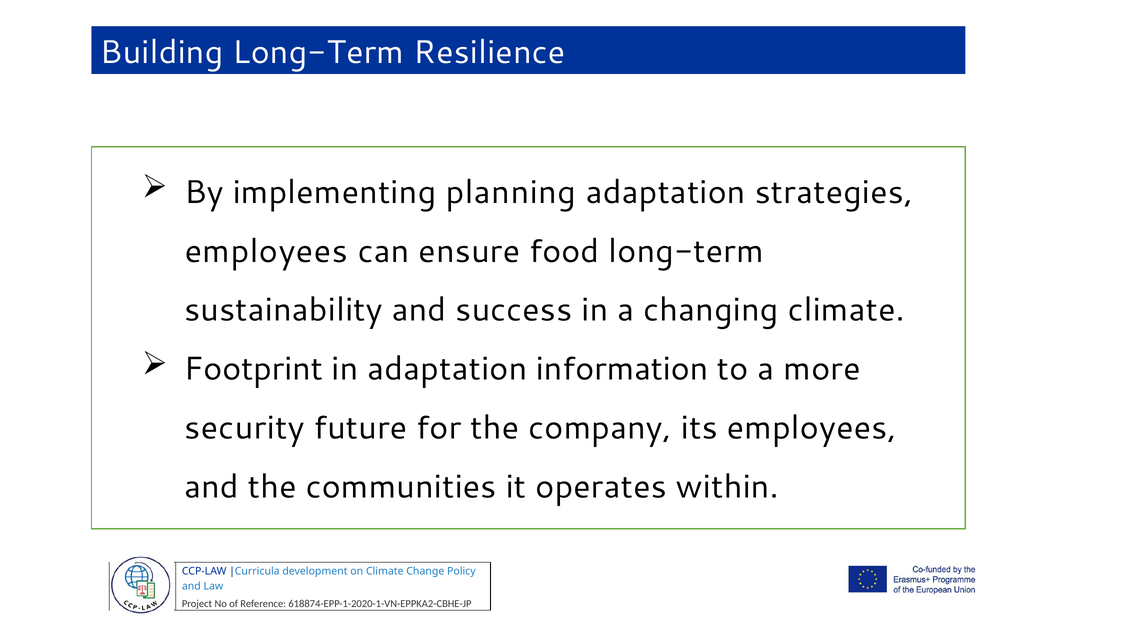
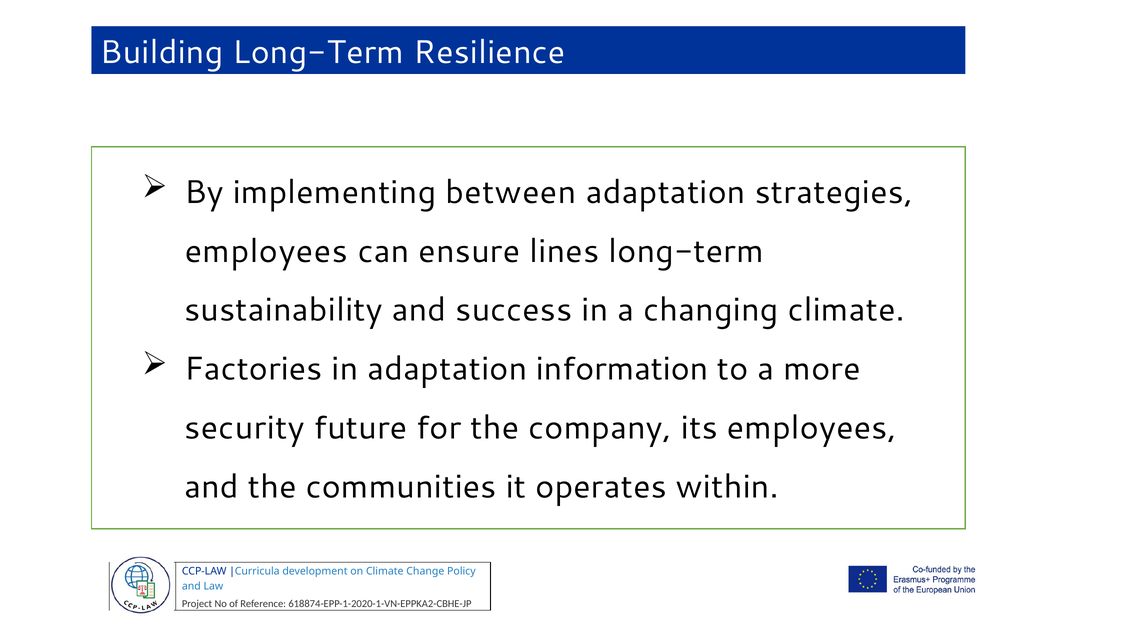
planning: planning -> between
food: food -> lines
Footprint: Footprint -> Factories
